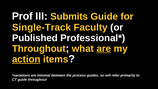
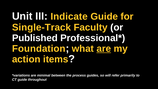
Prof: Prof -> Unit
Submits: Submits -> Indicate
Throughout at (39, 49): Throughout -> Foundation
action underline: present -> none
